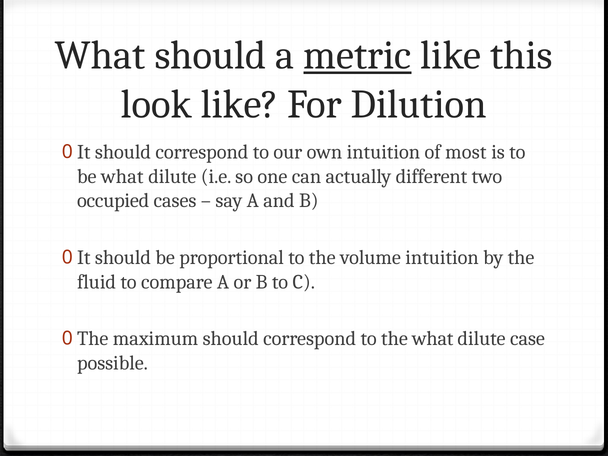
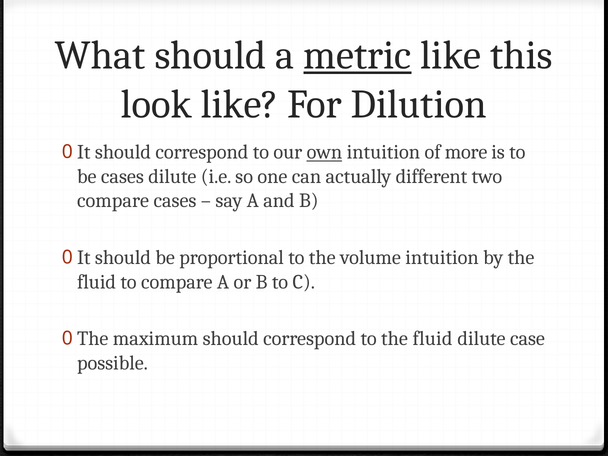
own underline: none -> present
most: most -> more
be what: what -> cases
occupied at (113, 201): occupied -> compare
to the what: what -> fluid
